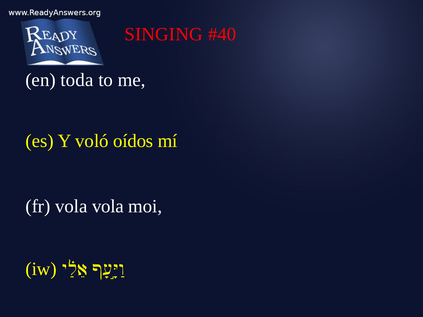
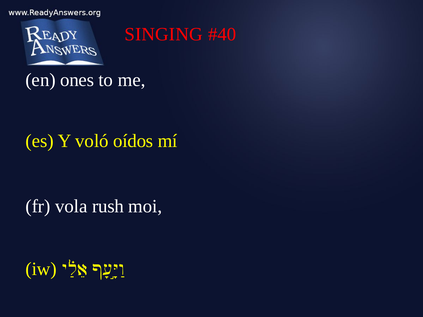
toda: toda -> ones
vola vola: vola -> rush
